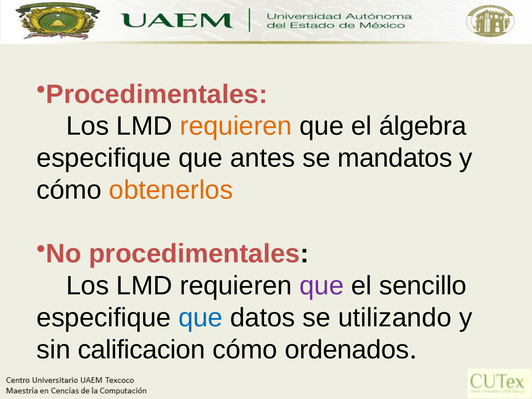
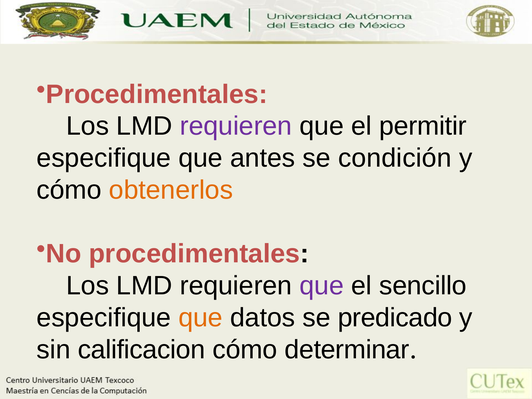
requieren at (236, 126) colour: orange -> purple
álgebra: álgebra -> permitir
mandatos: mandatos -> condición
que at (201, 318) colour: blue -> orange
utilizando: utilizando -> predicado
ordenados: ordenados -> determinar
